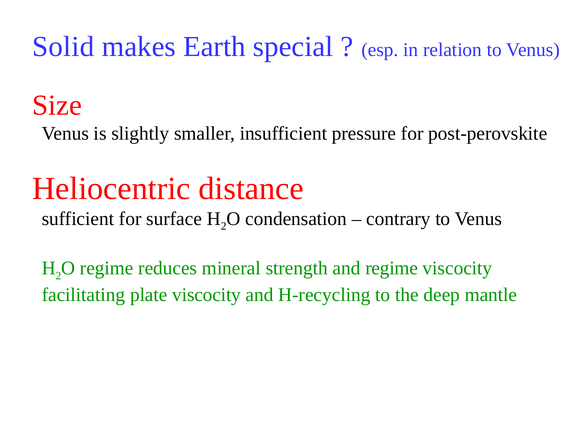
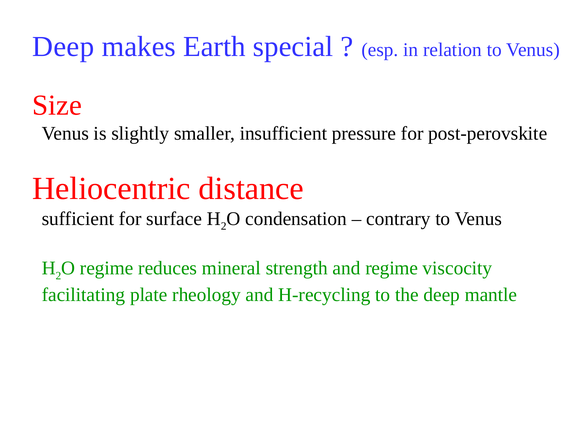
Solid at (63, 47): Solid -> Deep
plate viscocity: viscocity -> rheology
